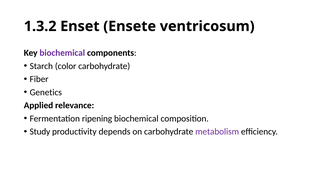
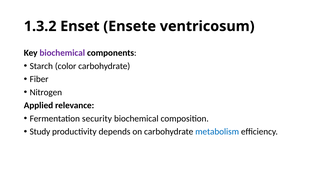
Genetics: Genetics -> Nitrogen
ripening: ripening -> security
metabolism colour: purple -> blue
